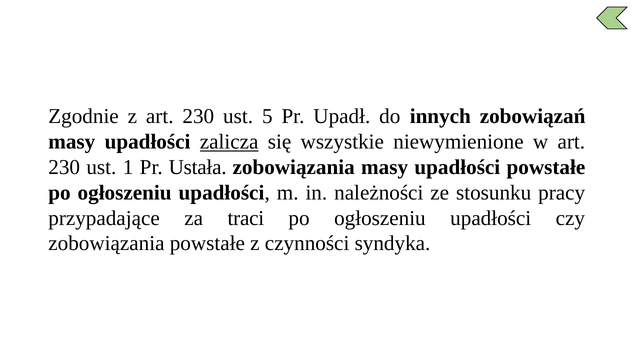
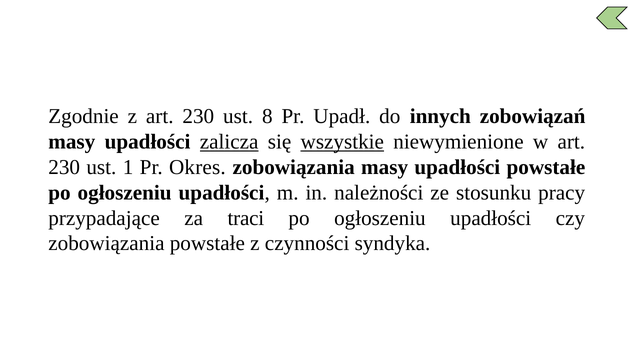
5: 5 -> 8
wszystkie underline: none -> present
Ustała: Ustała -> Okres
